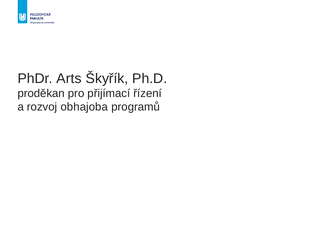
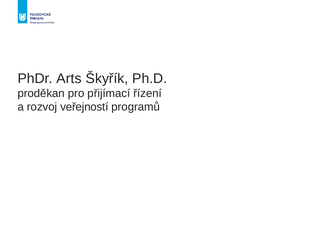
obhajoba: obhajoba -> veřejností
